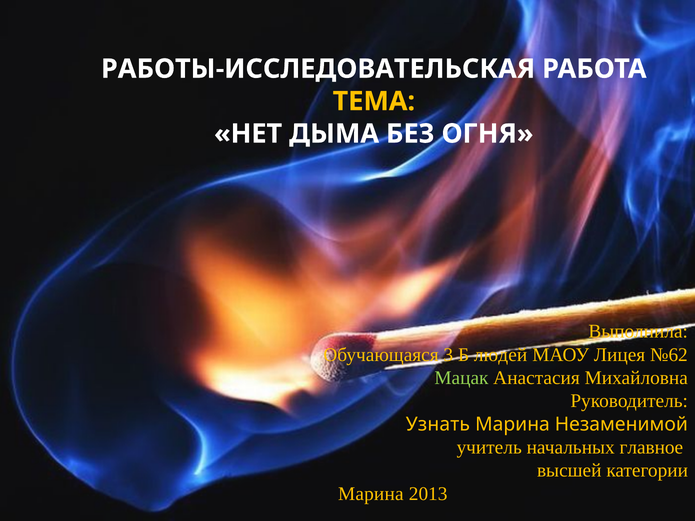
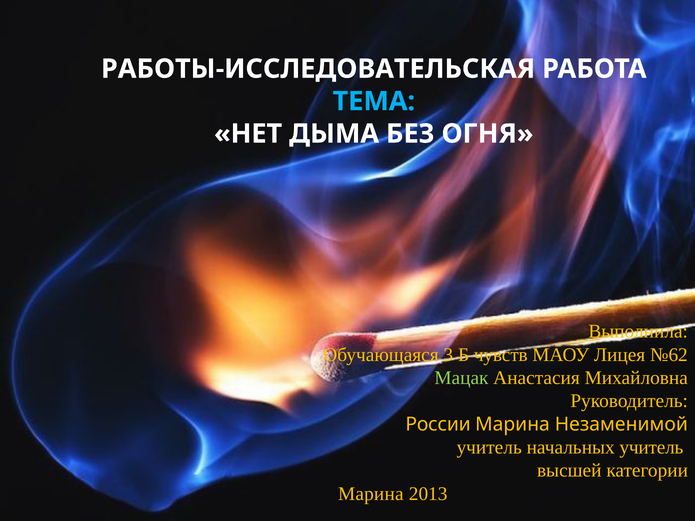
ТЕМА colour: yellow -> light blue
людей: людей -> чувств
Узнать: Узнать -> России
начальных главное: главное -> учитель
